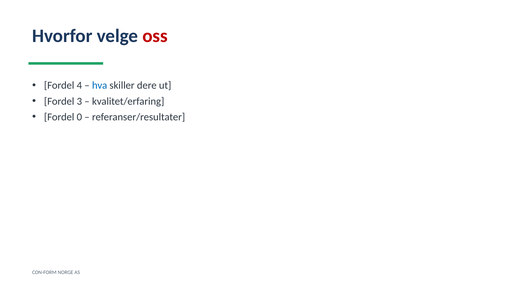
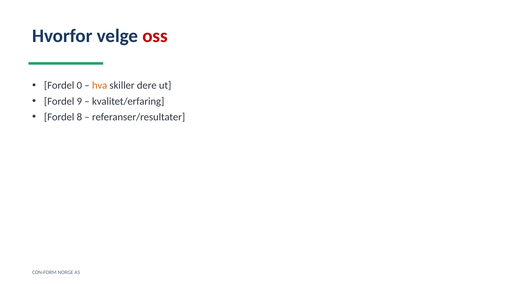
4: 4 -> 0
hva colour: blue -> orange
3: 3 -> 9
0: 0 -> 8
